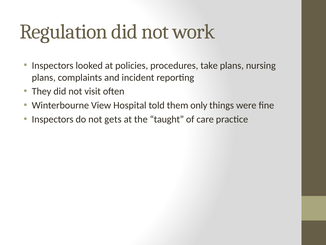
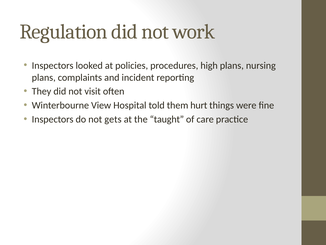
take: take -> high
only: only -> hurt
